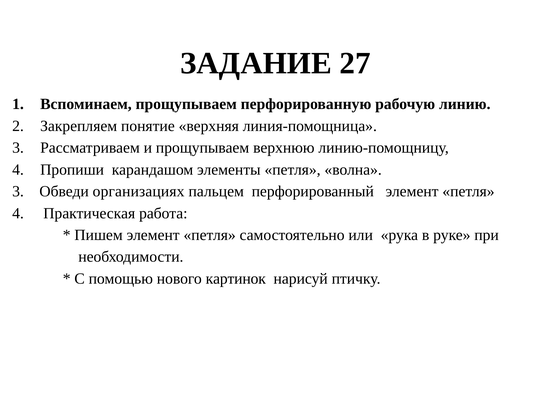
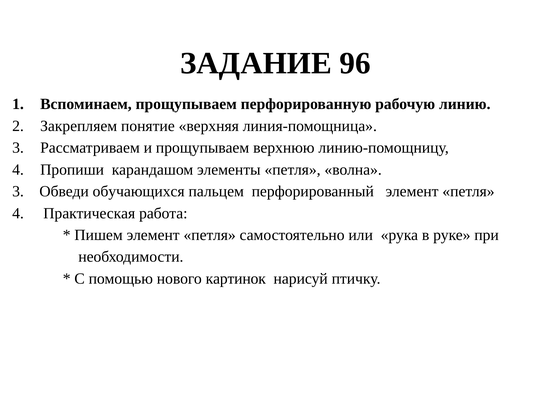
27: 27 -> 96
организациях: организациях -> обучающихся
